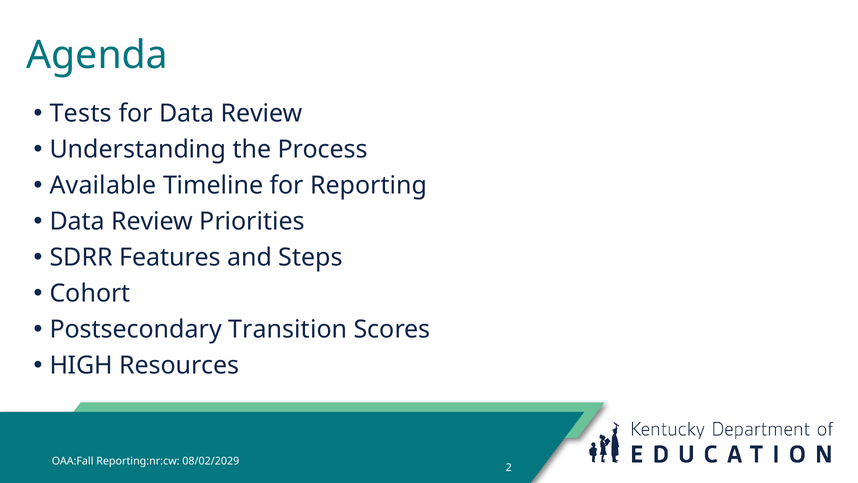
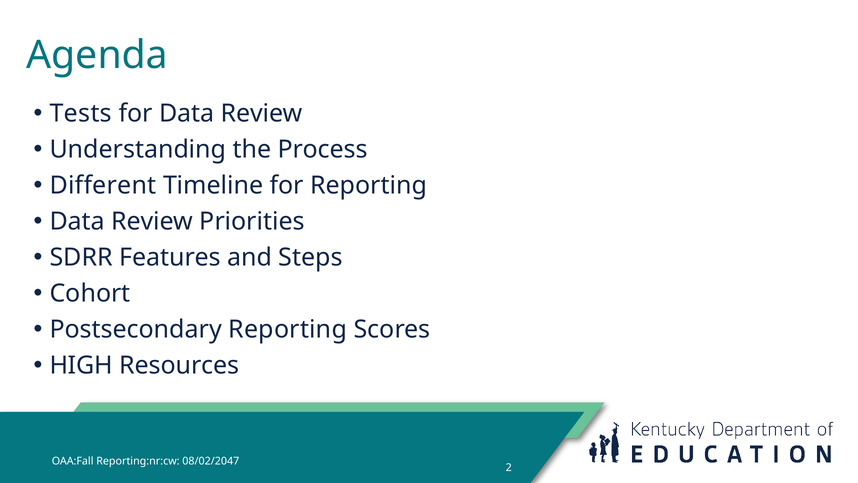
Available: Available -> Different
Postsecondary Transition: Transition -> Reporting
08/02/2029: 08/02/2029 -> 08/02/2047
